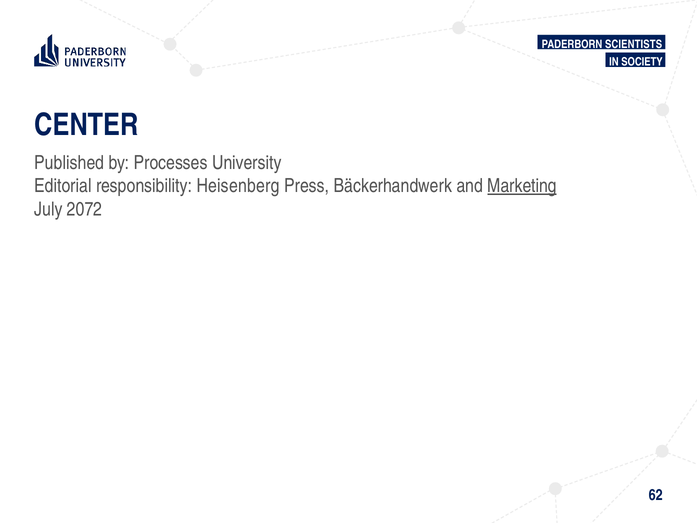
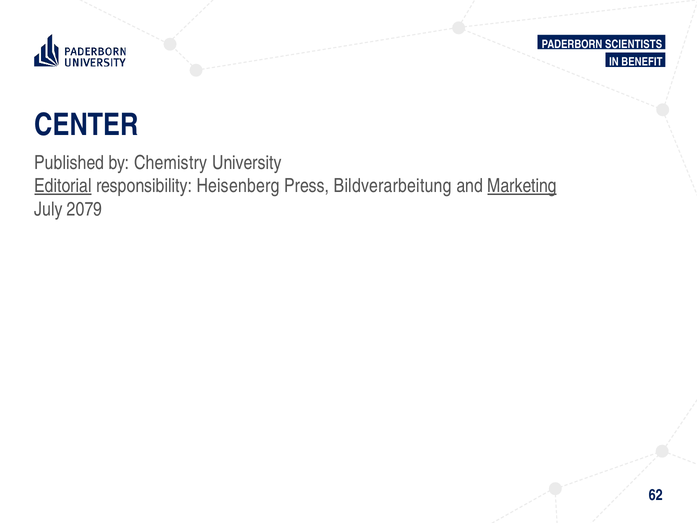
SOCIETY: SOCIETY -> BENEFIT
Processes: Processes -> Chemistry
Editorial underline: none -> present
Bäckerhandwerk: Bäckerhandwerk -> Bildverarbeitung
2072: 2072 -> 2079
